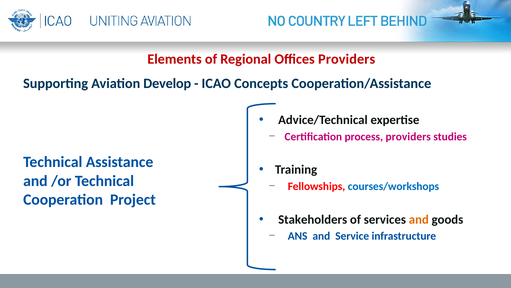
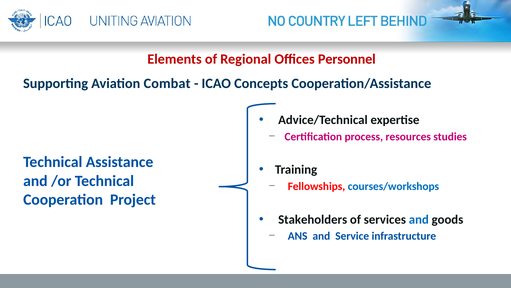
Offices Providers: Providers -> Personnel
Develop: Develop -> Combat
process providers: providers -> resources
and at (419, 219) colour: orange -> blue
